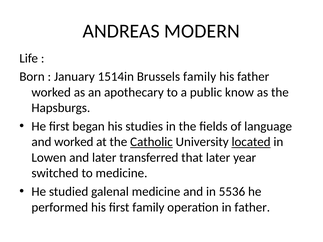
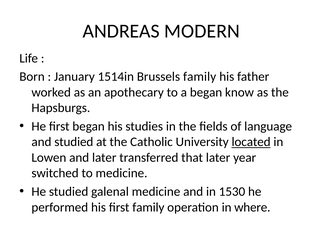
a public: public -> began
and worked: worked -> studied
Catholic underline: present -> none
5536: 5536 -> 1530
in father: father -> where
